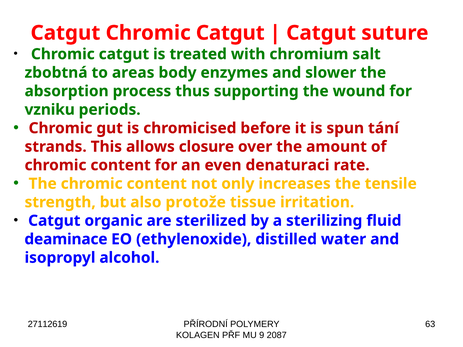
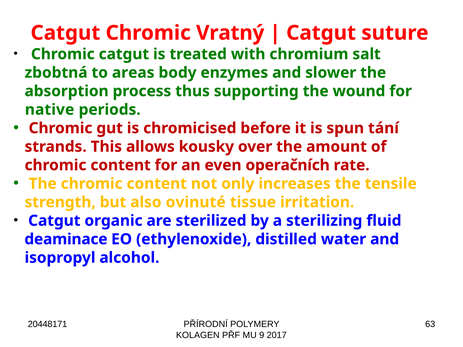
Catgut Chromic Catgut: Catgut -> Vratný
vzniku: vzniku -> native
closure: closure -> kousky
denaturaci: denaturaci -> operačních
protože: protože -> ovinuté
27112619: 27112619 -> 20448171
2087: 2087 -> 2017
